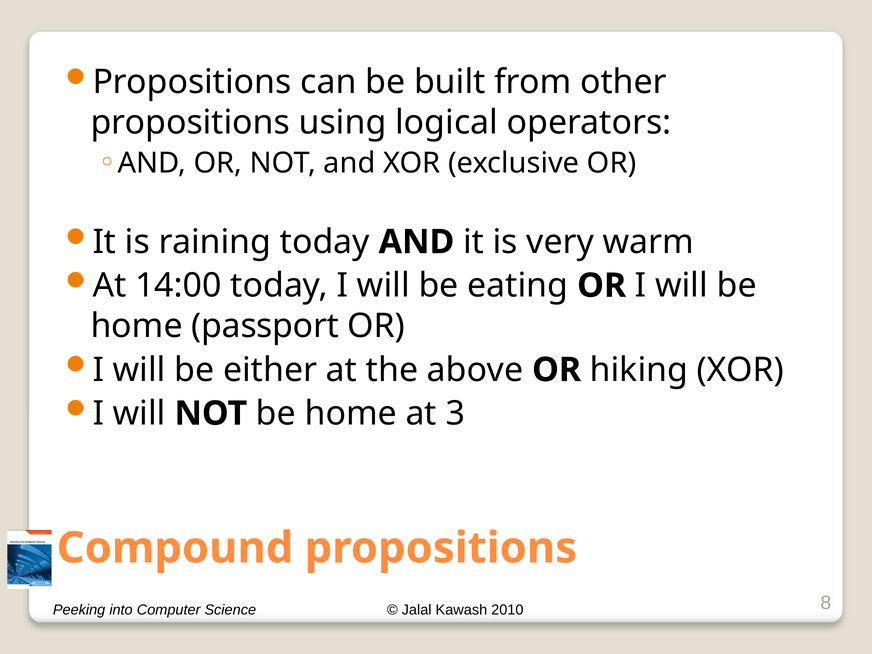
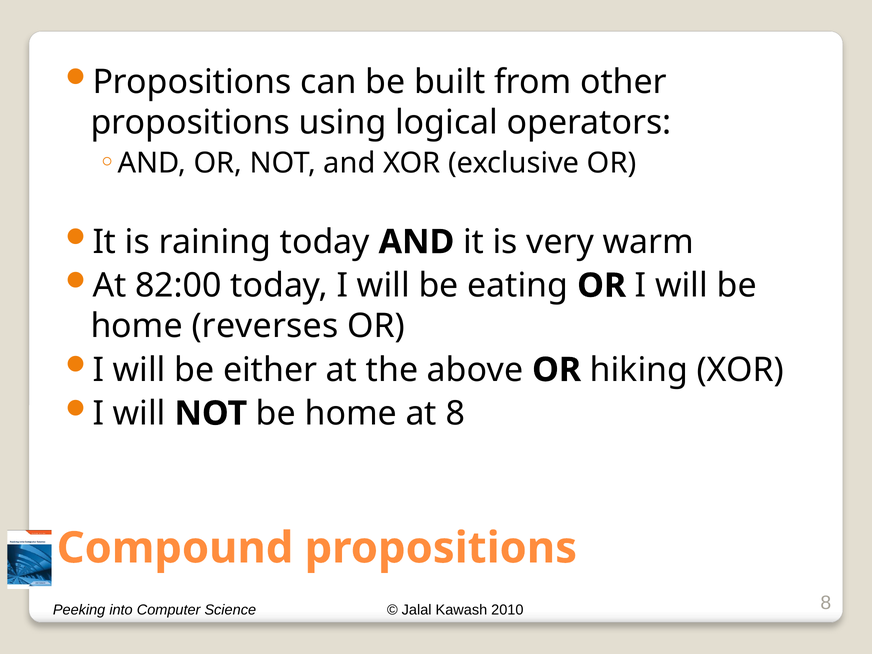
14:00: 14:00 -> 82:00
passport: passport -> reverses
at 3: 3 -> 8
